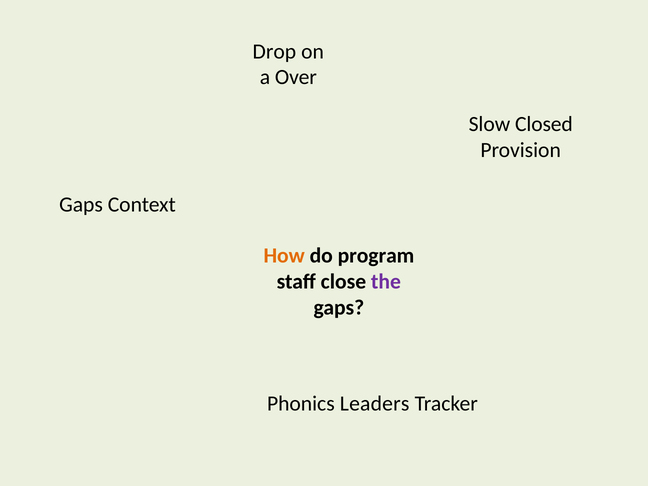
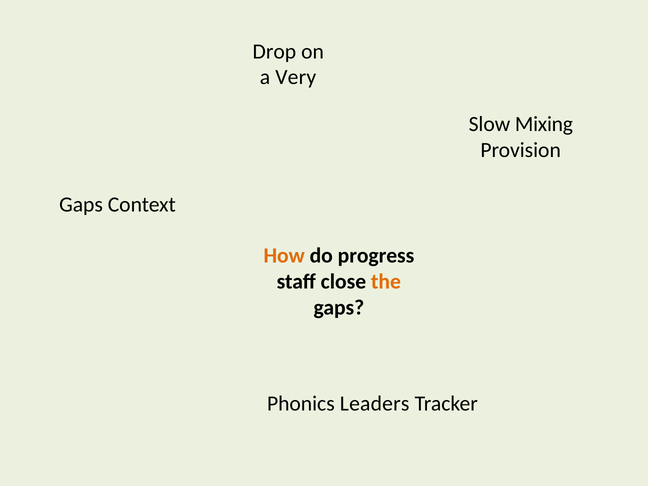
Over: Over -> Very
Closed: Closed -> Mixing
program: program -> progress
the colour: purple -> orange
